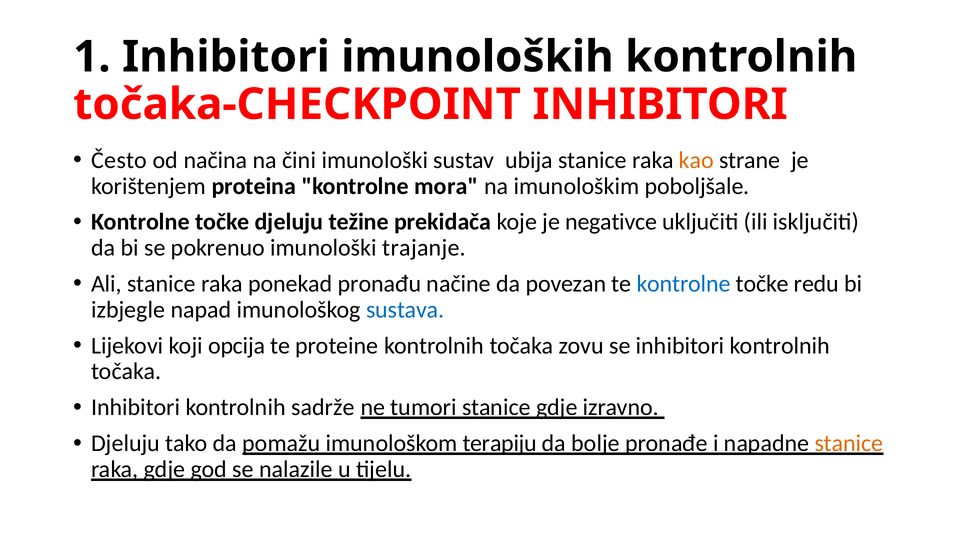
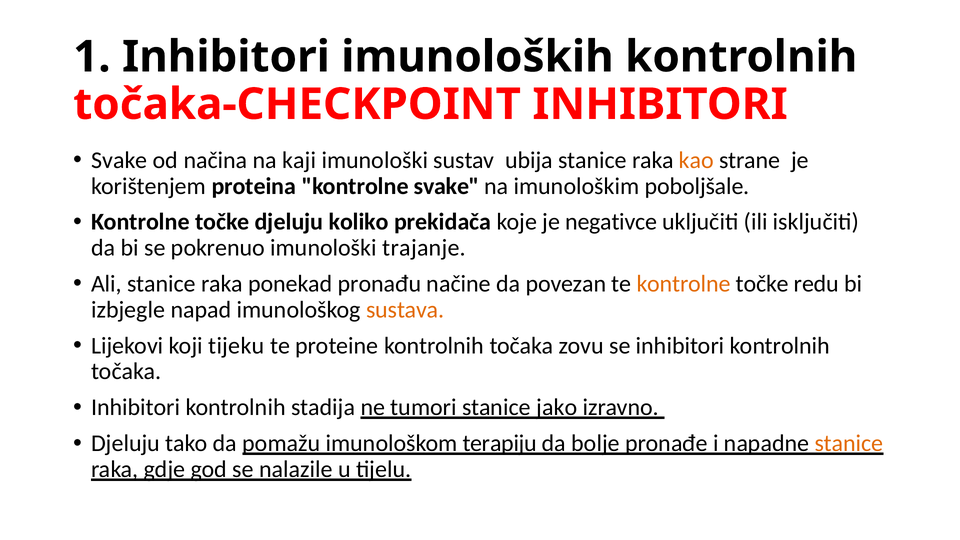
Često at (119, 160): Često -> Svake
čini: čini -> kaji
kontrolne mora: mora -> svake
težine: težine -> koliko
kontrolne at (684, 284) colour: blue -> orange
sustava colour: blue -> orange
opcija: opcija -> tijeku
sadrže: sadrže -> stadija
stanice gdje: gdje -> jako
